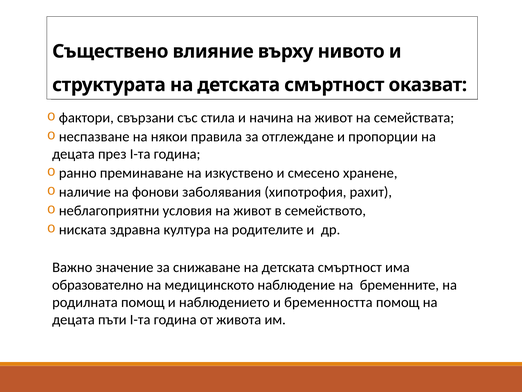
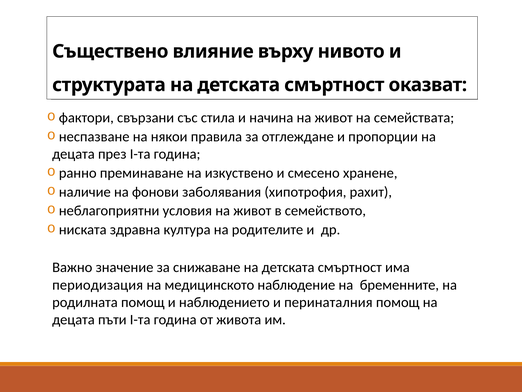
образователно: образователно -> периодизация
бременността: бременността -> перинаталния
